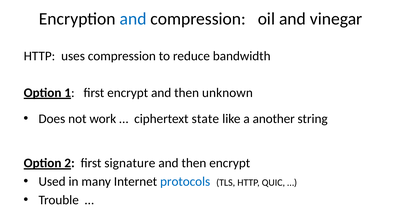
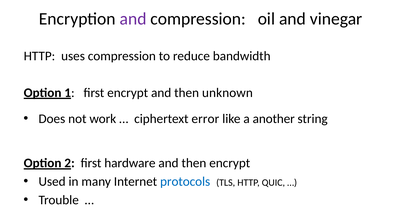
and at (133, 19) colour: blue -> purple
state: state -> error
signature: signature -> hardware
